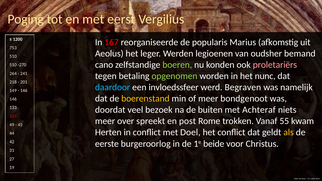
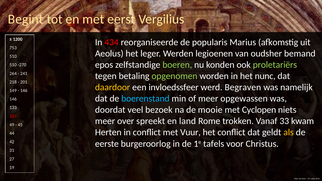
Poging: Poging -> Begint
167: 167 -> 434
cano: cano -> epos
proletariërs colour: pink -> light green
daardoor colour: light blue -> yellow
boerenstand colour: yellow -> light blue
bondgenoot: bondgenoot -> opgewassen
buiten: buiten -> mooie
Achteraf: Achteraf -> Cyclopen
post: post -> land
55: 55 -> 33
Doel: Doel -> Vuur
beide: beide -> tafels
